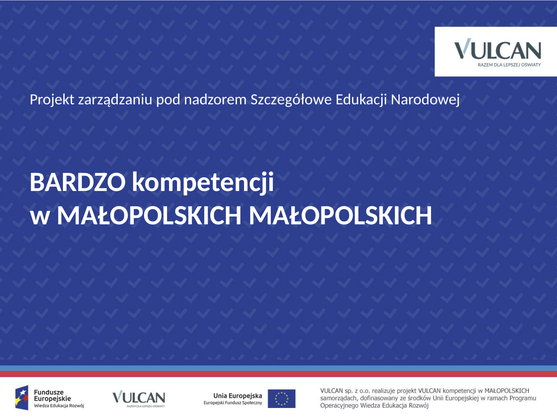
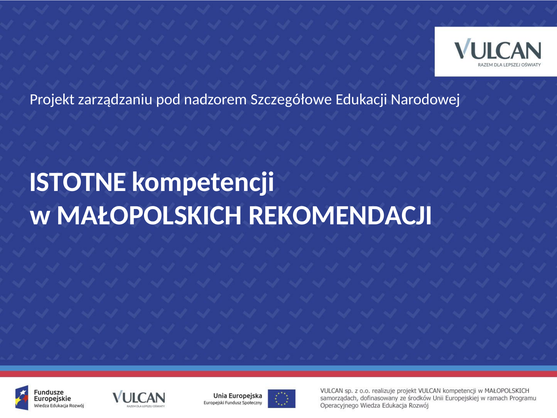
BARDZO: BARDZO -> ISTOTNE
MAŁOPOLSKICH MAŁOPOLSKICH: MAŁOPOLSKICH -> REKOMENDACJI
